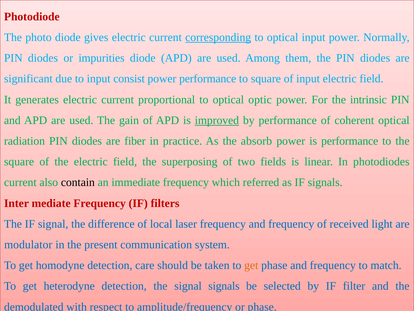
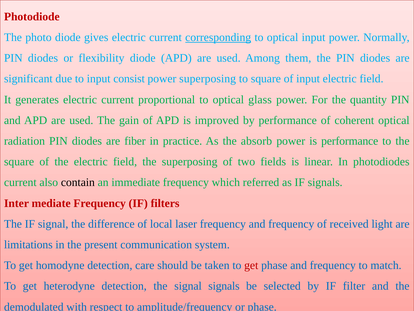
impurities: impurities -> flexibility
power performance: performance -> superposing
optic: optic -> glass
intrinsic: intrinsic -> quantity
improved underline: present -> none
modulator: modulator -> limitations
get at (251, 265) colour: orange -> red
